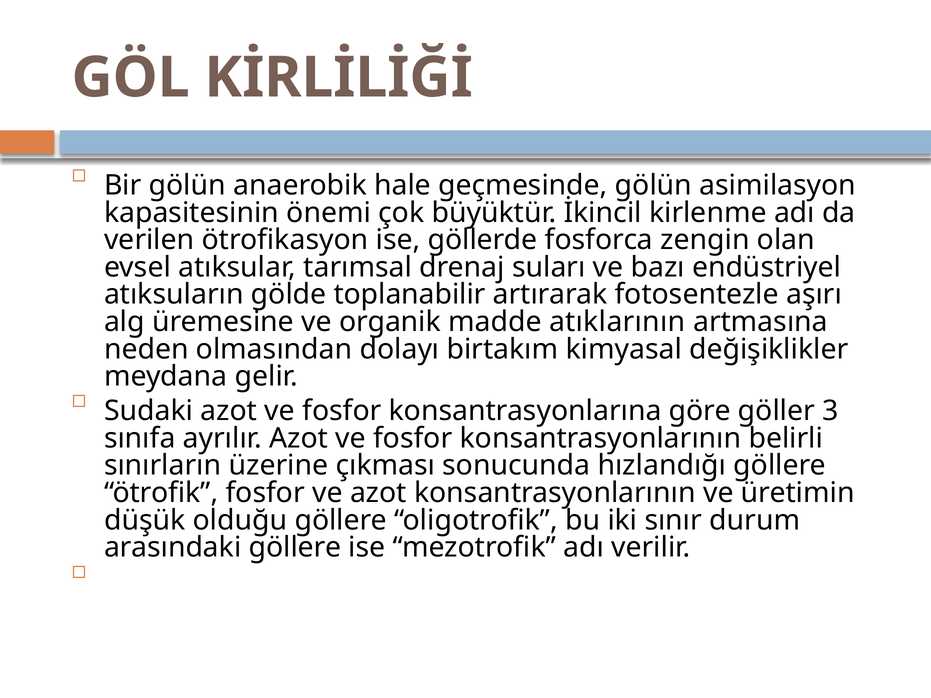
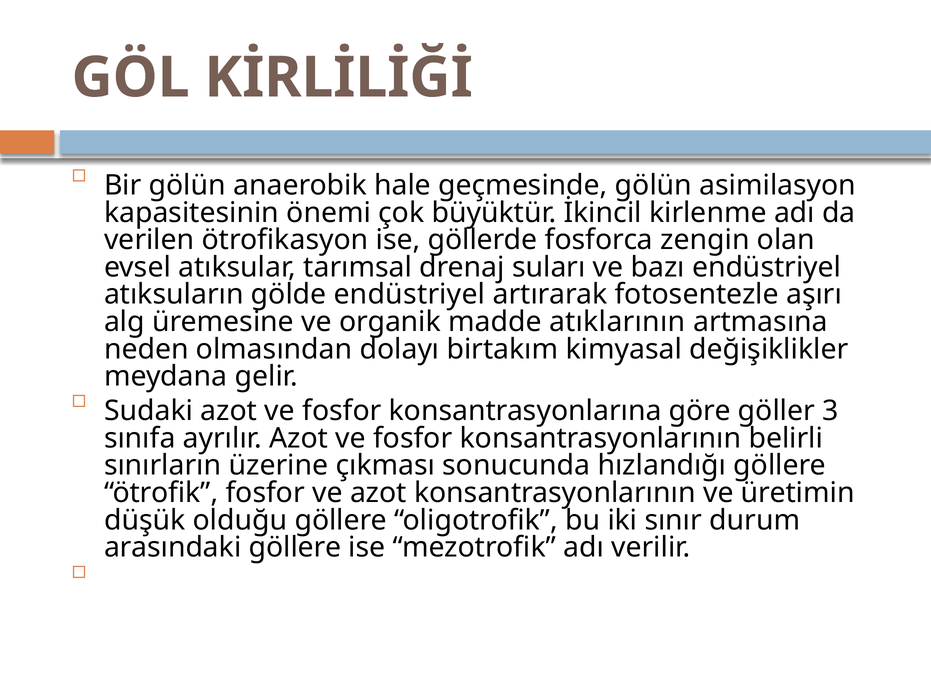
gölde toplanabilir: toplanabilir -> endüstriyel
